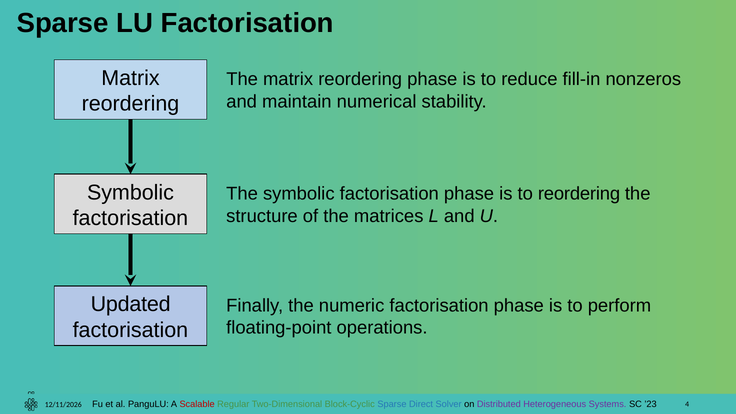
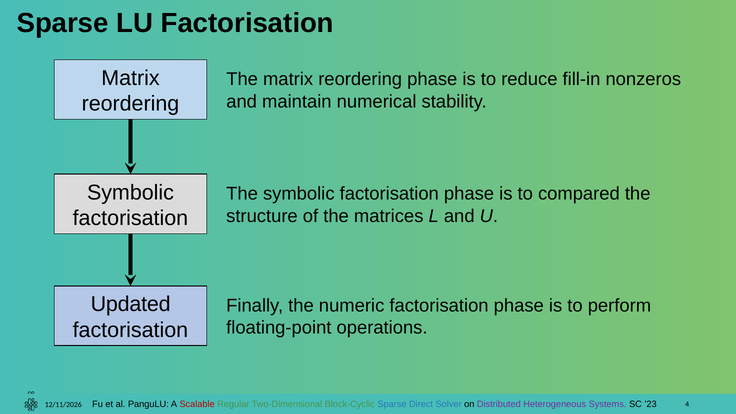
to reordering: reordering -> compared
